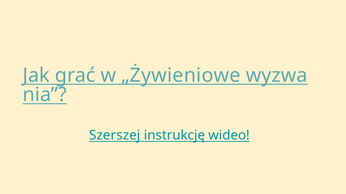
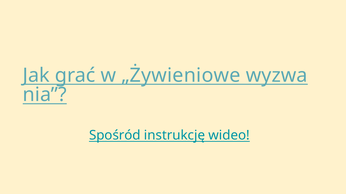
Szerszej: Szerszej -> Spośród
